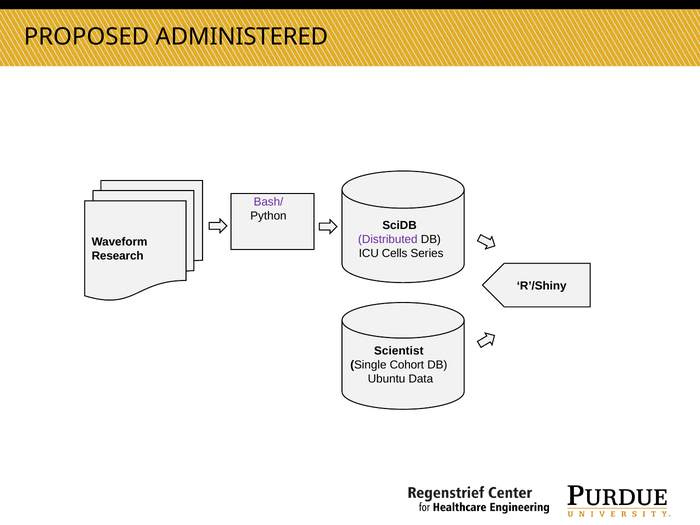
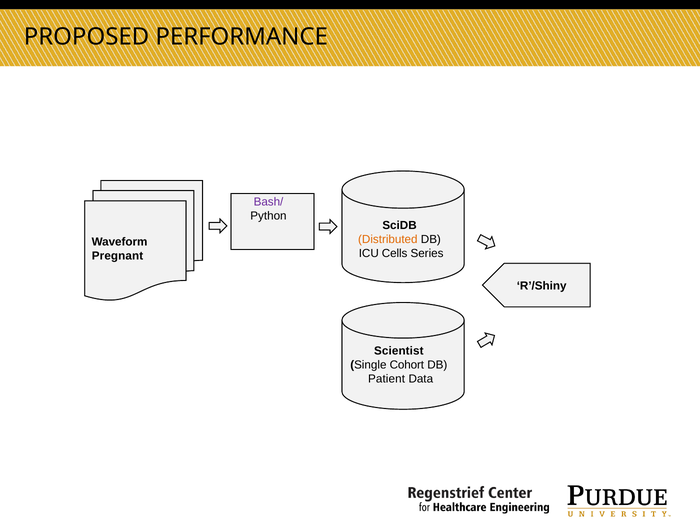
ADMINISTERED: ADMINISTERED -> PERFORMANCE
Distributed colour: purple -> orange
Research: Research -> Pregnant
Ubuntu: Ubuntu -> Patient
